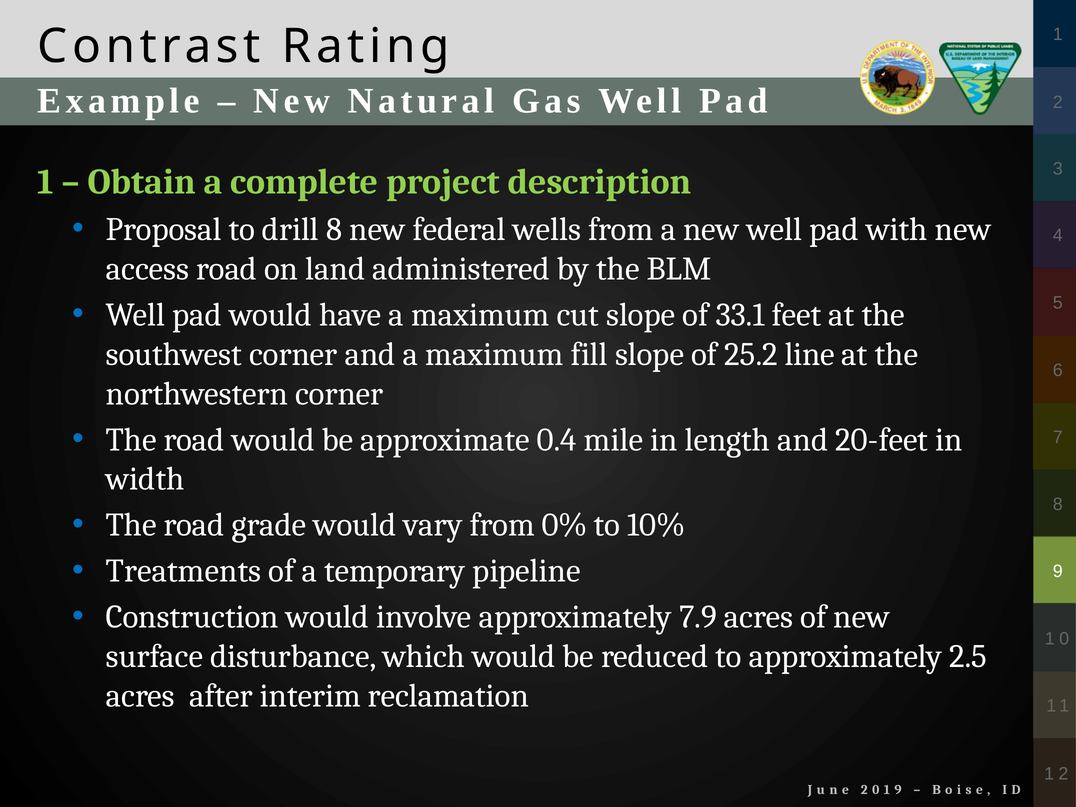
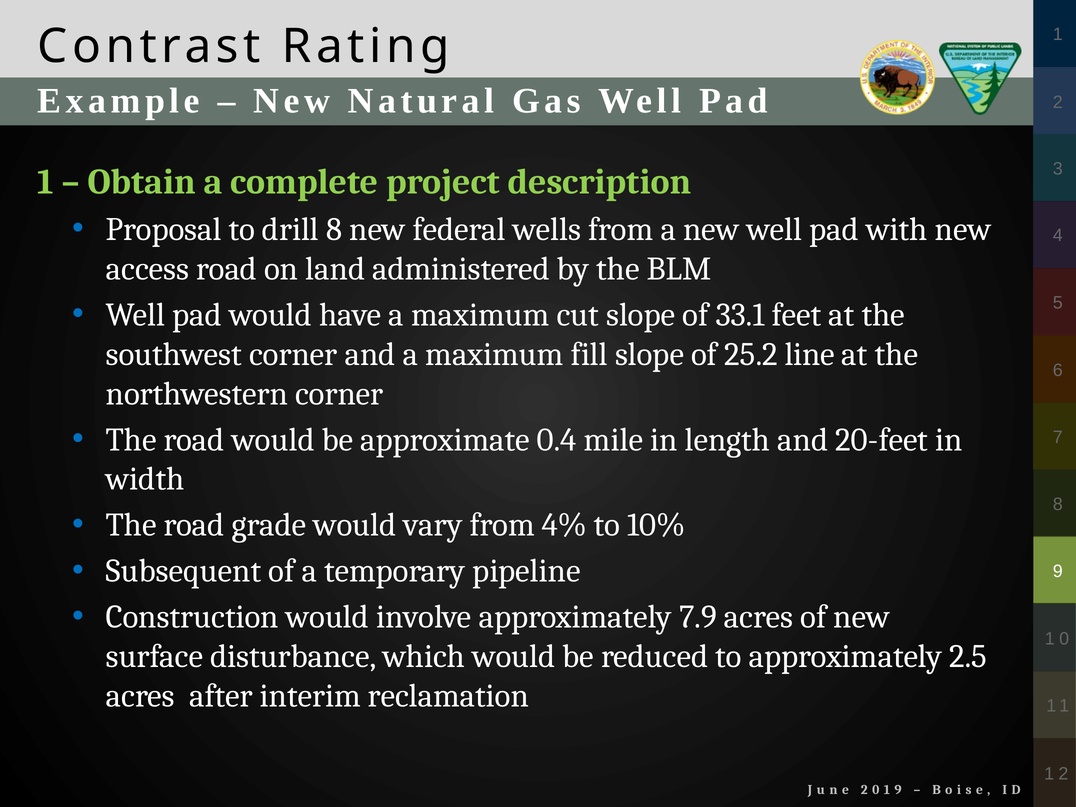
0%: 0% -> 4%
Treatments: Treatments -> Subsequent
